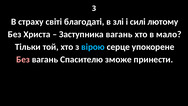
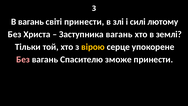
В страху: страху -> вагань
світі благодаті: благодаті -> принести
мало: мало -> землі
вірою colour: light blue -> yellow
